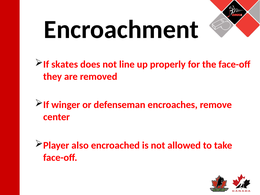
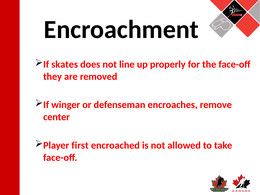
also: also -> first
